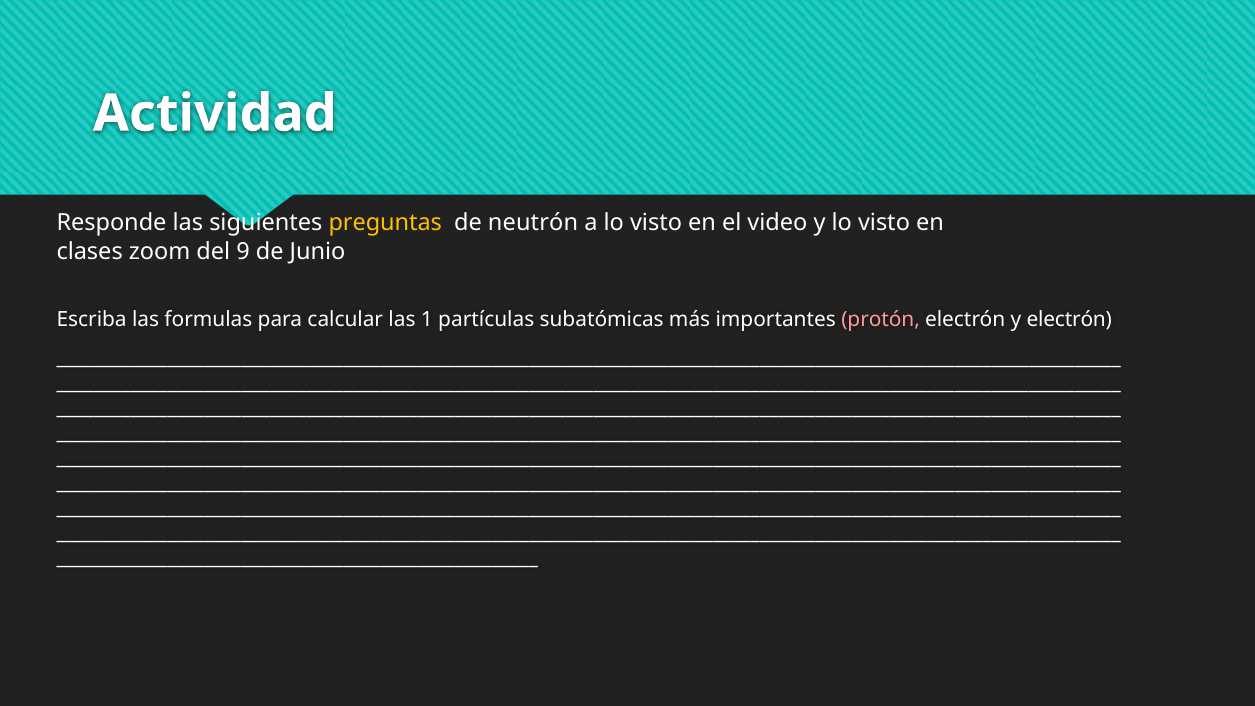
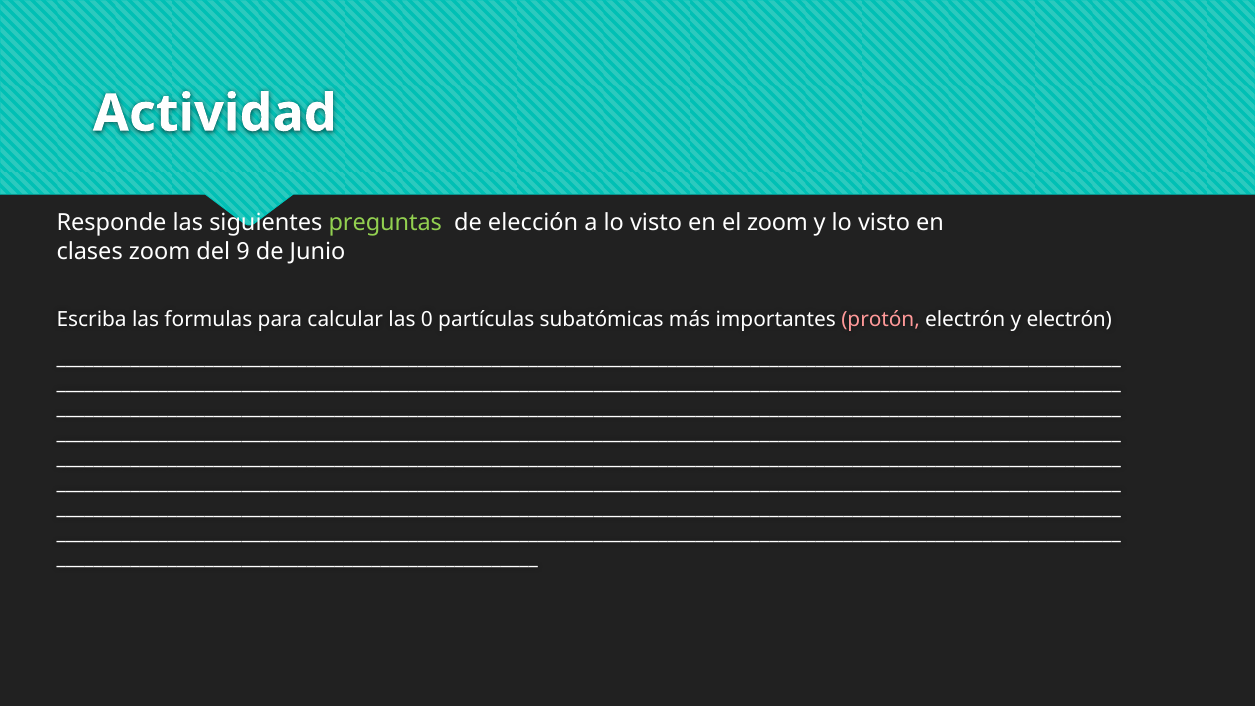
preguntas colour: yellow -> light green
neutrón: neutrón -> elección
el video: video -> zoom
1: 1 -> 0
